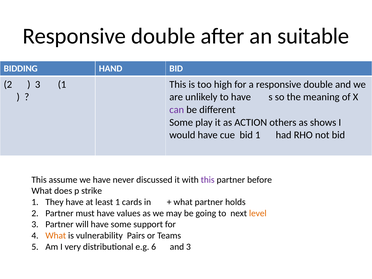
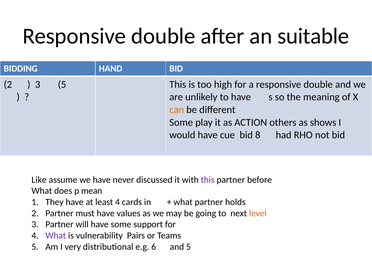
3♦ 1: 1 -> 5
can colour: purple -> orange
bid 1: 1 -> 8
This at (39, 180): This -> Like
strike: strike -> mean
least 1: 1 -> 4
What at (56, 236) colour: orange -> purple
and 3: 3 -> 5
